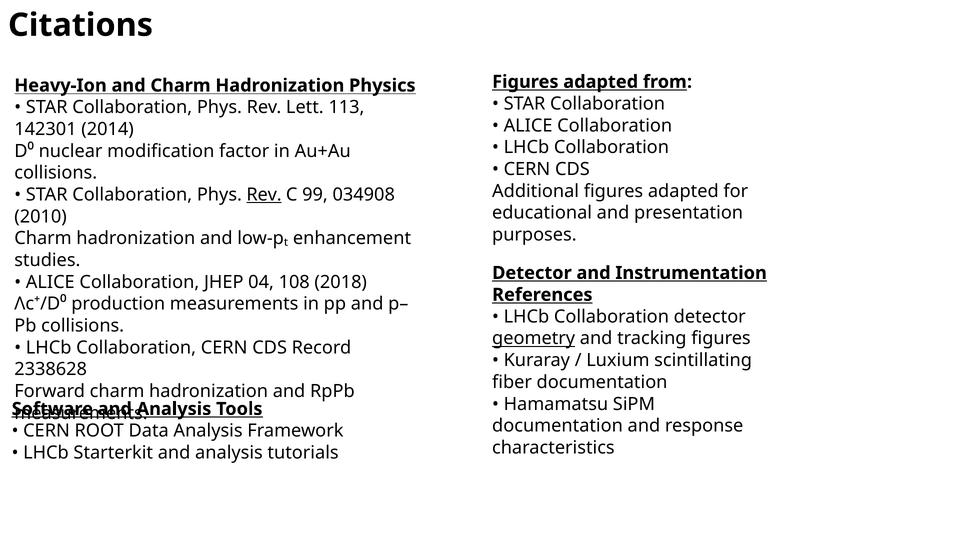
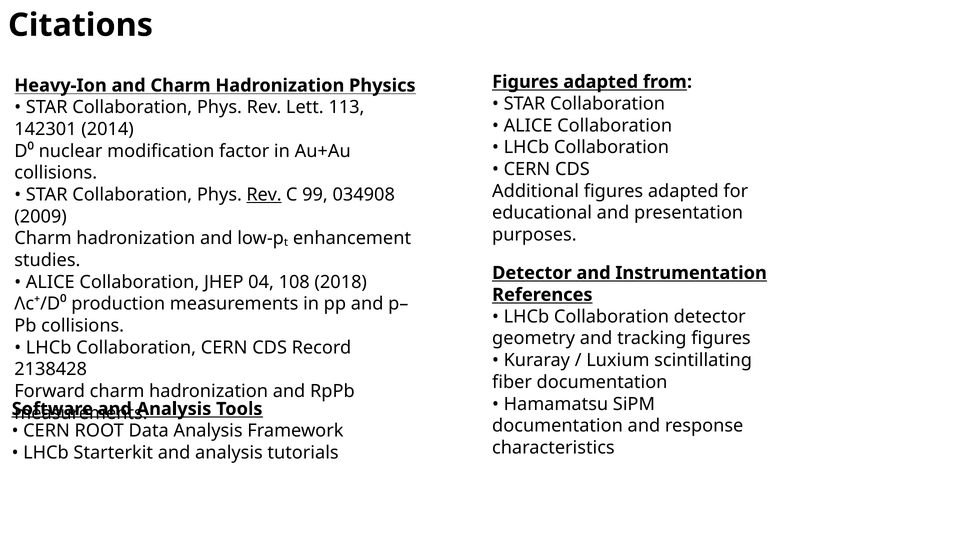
2010: 2010 -> 2009
geometry underline: present -> none
2338628: 2338628 -> 2138428
